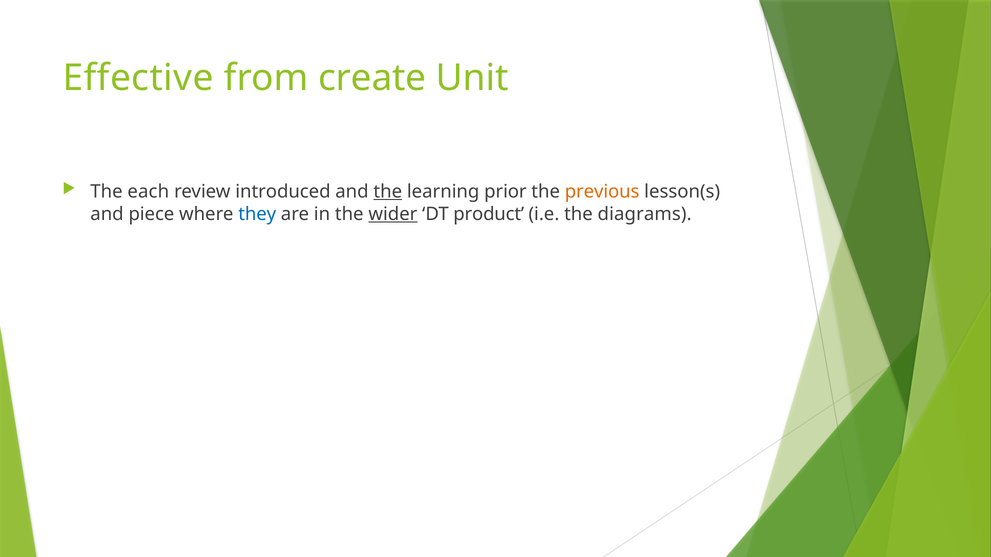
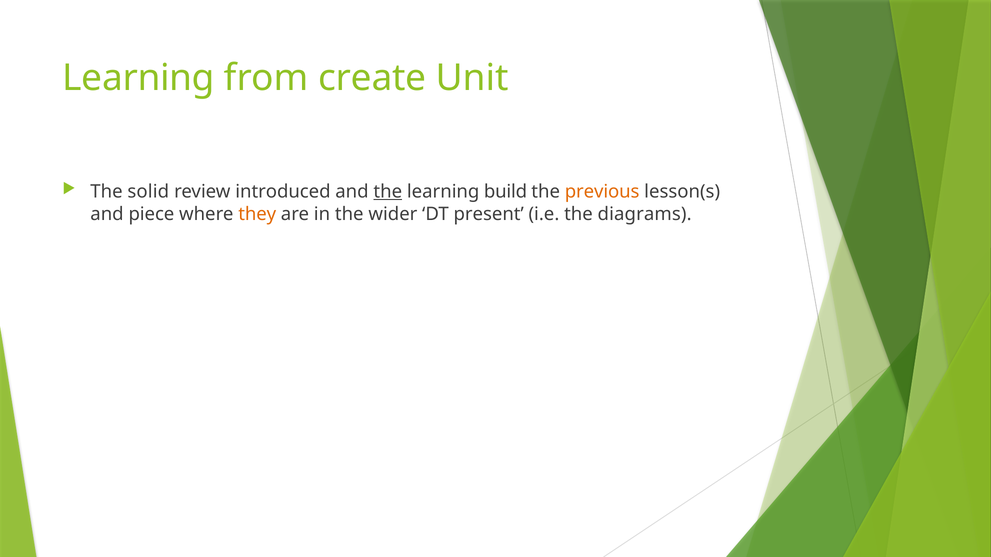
Effective at (138, 78): Effective -> Learning
each: each -> solid
prior: prior -> build
they colour: blue -> orange
wider underline: present -> none
product: product -> present
